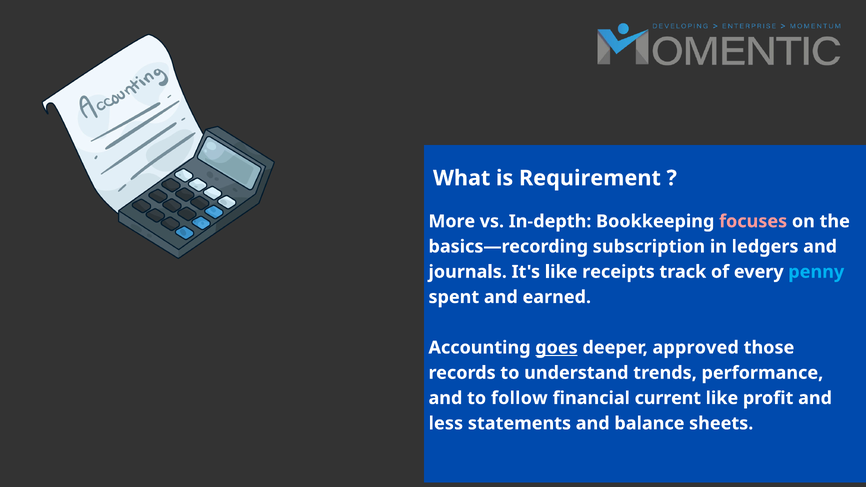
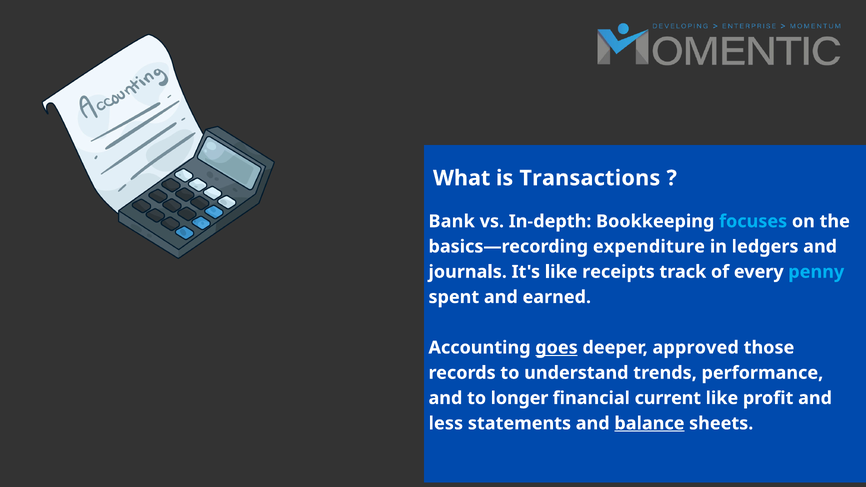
Requirement: Requirement -> Transactions
More: More -> Bank
focuses colour: pink -> light blue
subscription: subscription -> expenditure
follow: follow -> longer
balance underline: none -> present
